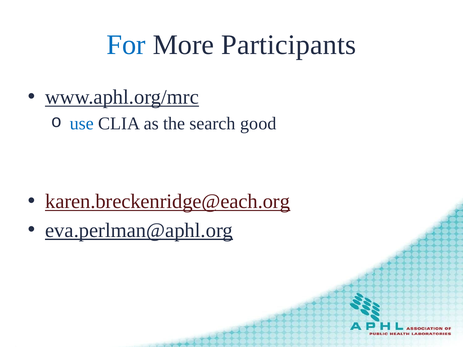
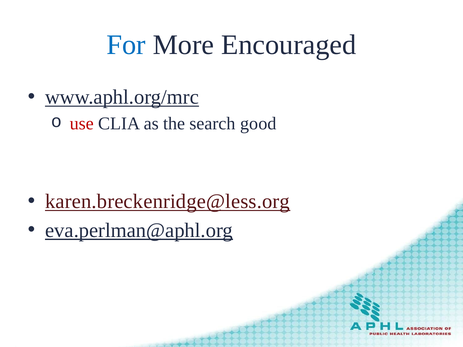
Participants: Participants -> Encouraged
use colour: blue -> red
karen.breckenridge@each.org: karen.breckenridge@each.org -> karen.breckenridge@less.org
